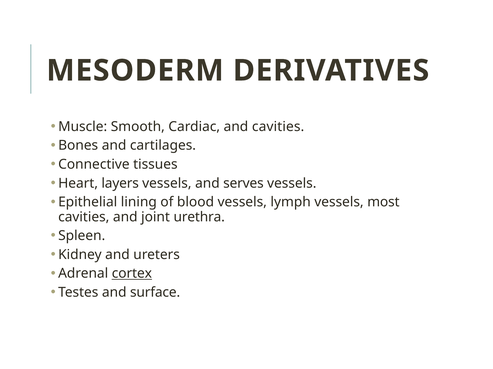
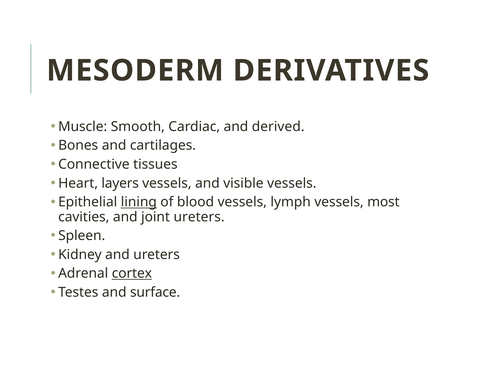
and cavities: cavities -> derived
serves: serves -> visible
lining underline: none -> present
joint urethra: urethra -> ureters
